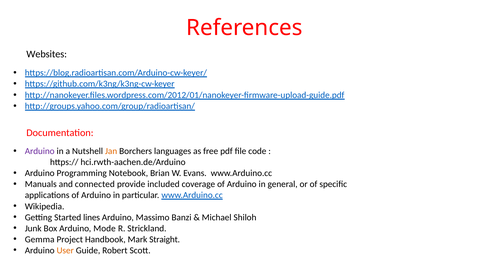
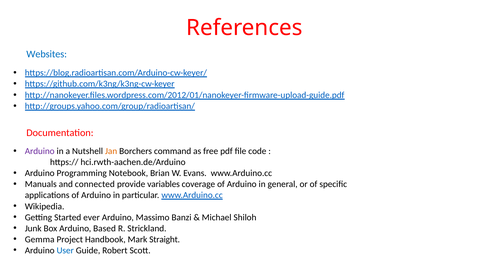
Websites colour: black -> blue
languages: languages -> command
included: included -> variables
lines: lines -> ever
Mode: Mode -> Based
User colour: orange -> blue
